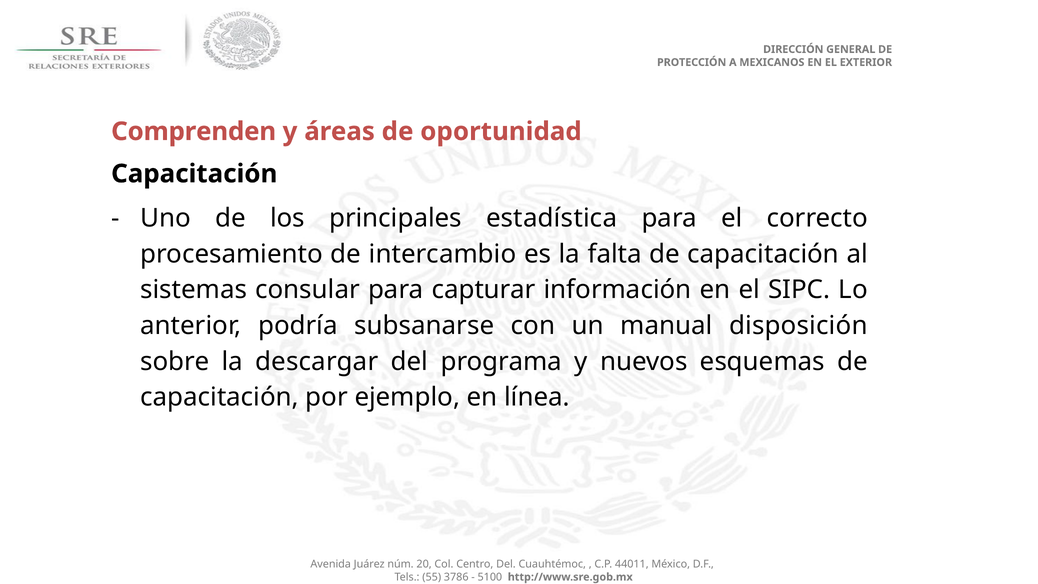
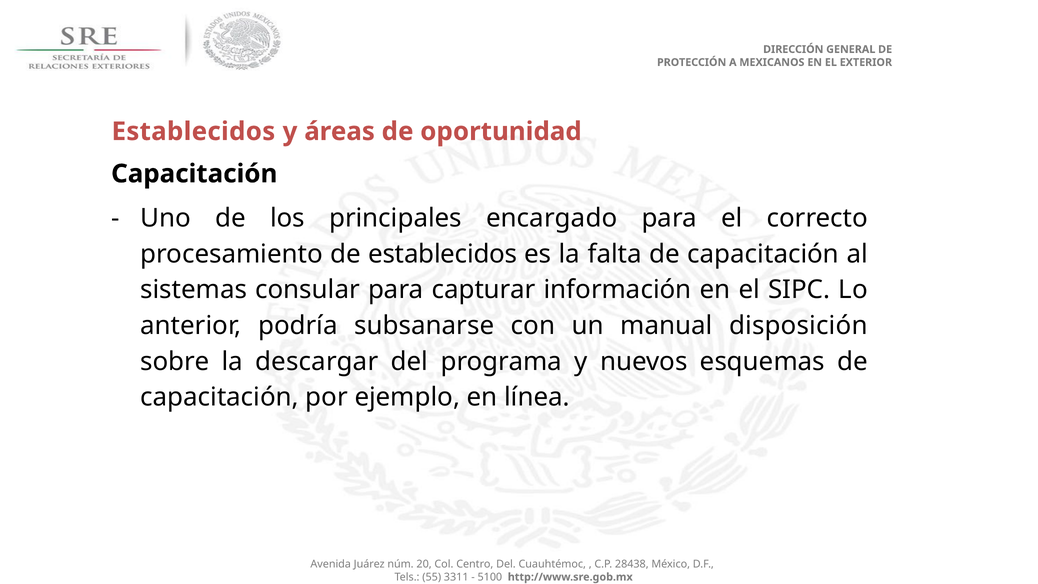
Comprenden at (194, 131): Comprenden -> Establecidos
estadística: estadística -> encargado
de intercambio: intercambio -> establecidos
44011: 44011 -> 28438
3786: 3786 -> 3311
